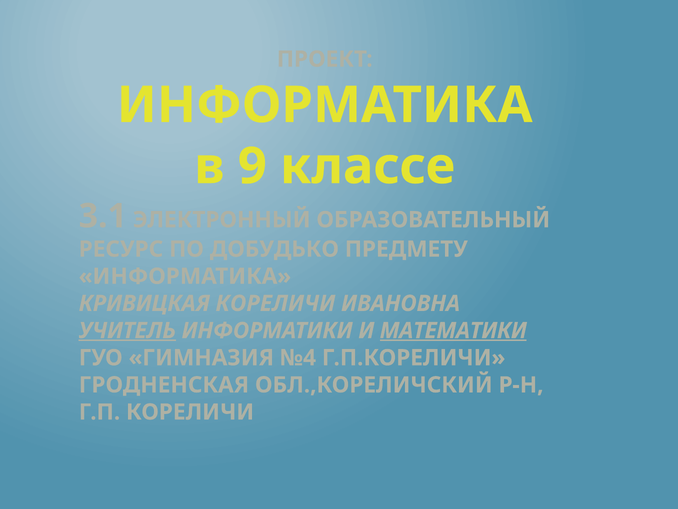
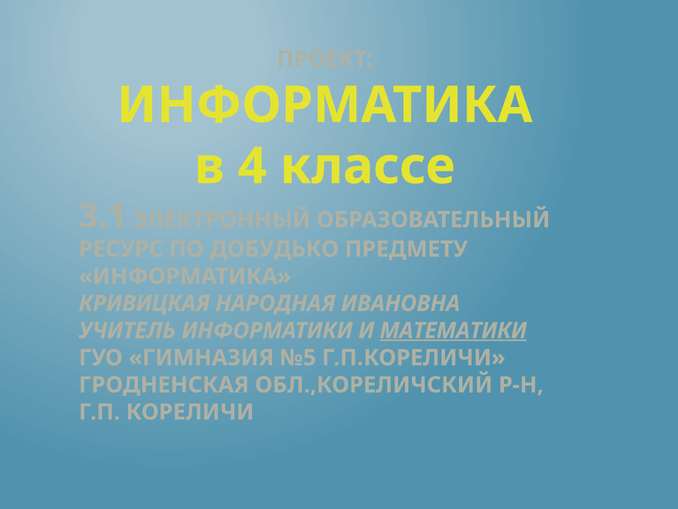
9: 9 -> 4
КРИВИЦКАЯ КОРЕЛИЧИ: КОРЕЛИЧИ -> НАРОДНАЯ
УЧИТЕЛЬ underline: present -> none
№4: №4 -> №5
